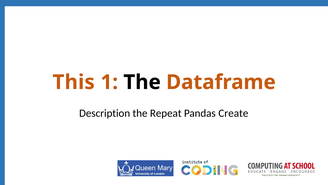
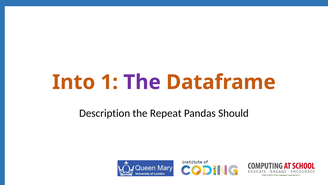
This: This -> Into
The at (142, 82) colour: black -> purple
Create: Create -> Should
